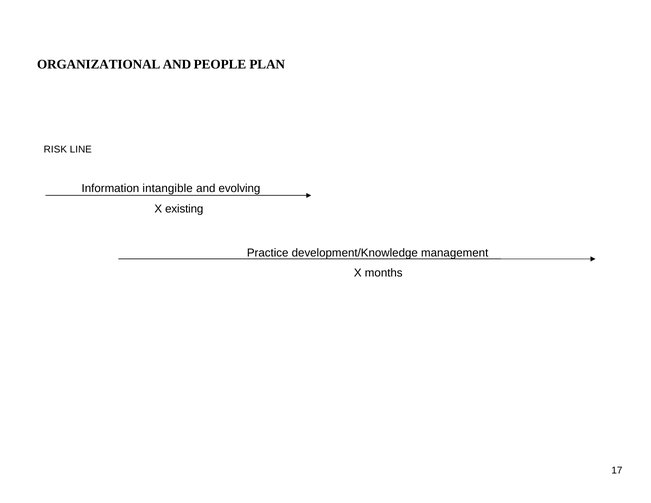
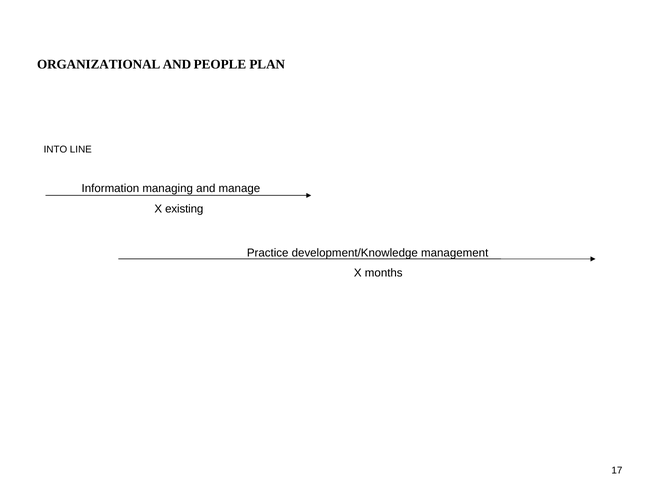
RISK: RISK -> INTO
intangible: intangible -> managing
evolving: evolving -> manage
